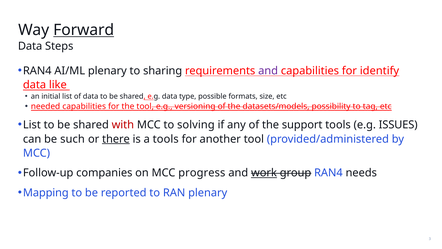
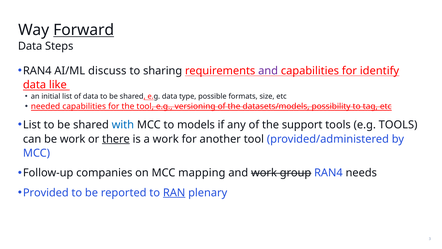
AI/ML plenary: plenary -> discuss
with colour: red -> blue
solving: solving -> models
e.g ISSUES: ISSUES -> TOOLS
be such: such -> work
a tools: tools -> work
progress: progress -> mapping
work at (264, 173) underline: present -> none
Mapping: Mapping -> Provided
RAN underline: none -> present
